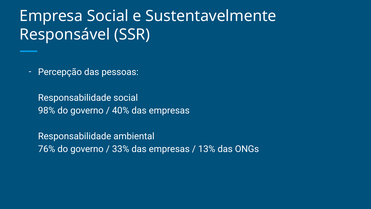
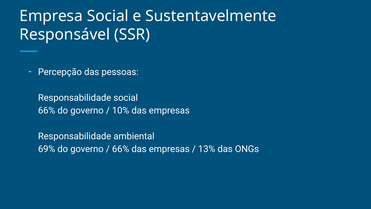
98% at (47, 110): 98% -> 66%
40%: 40% -> 10%
76%: 76% -> 69%
33% at (121, 149): 33% -> 66%
